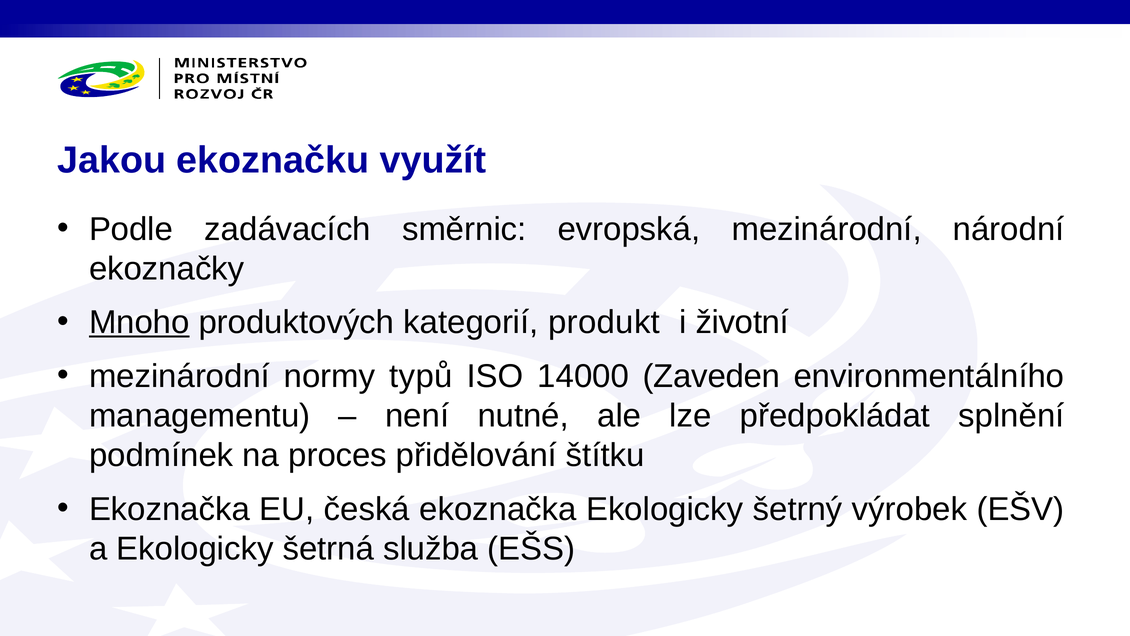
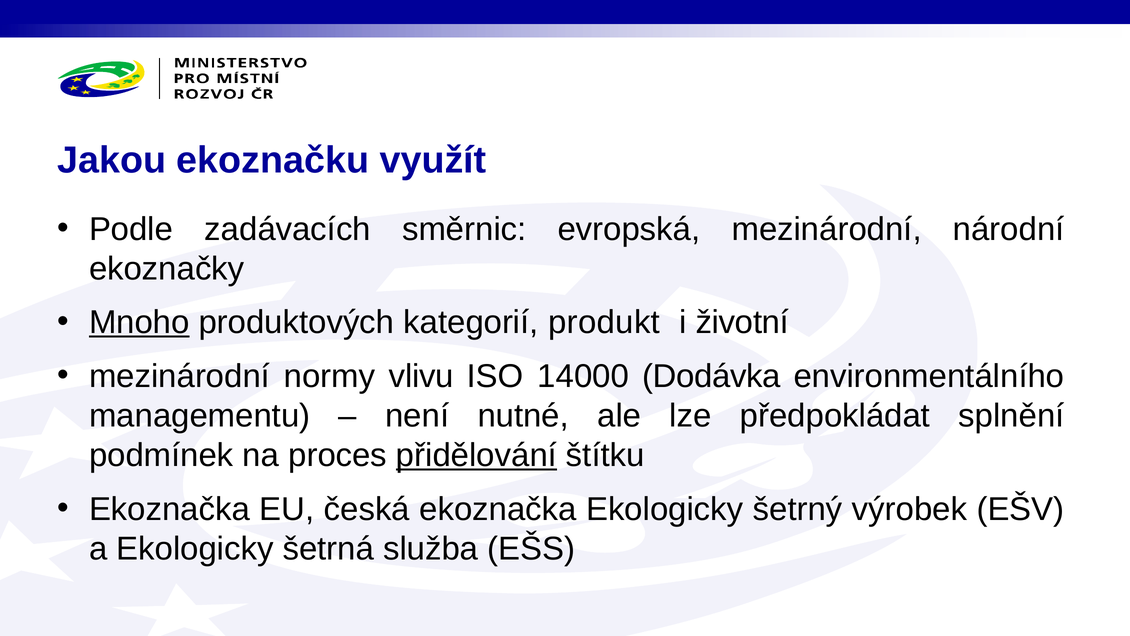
typů: typů -> vlivu
Zaveden: Zaveden -> Dodávka
přidělování underline: none -> present
